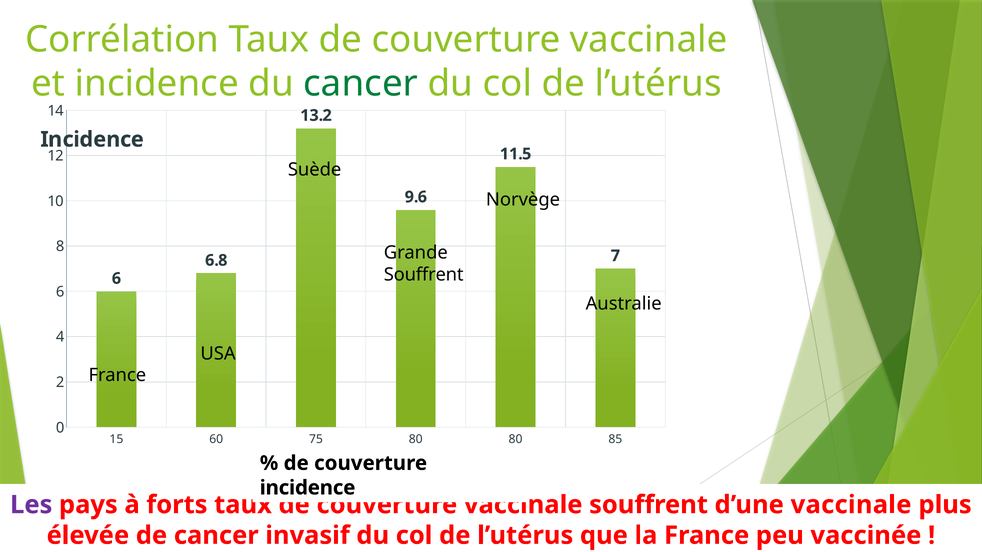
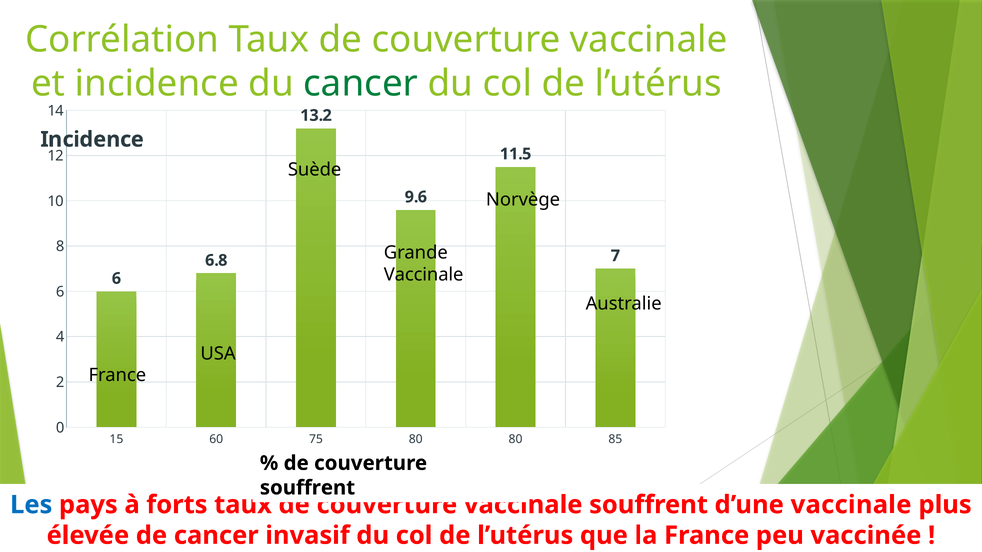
Souffrent at (424, 275): Souffrent -> Vaccinale
incidence at (308, 488): incidence -> souffrent
Les colour: purple -> blue
